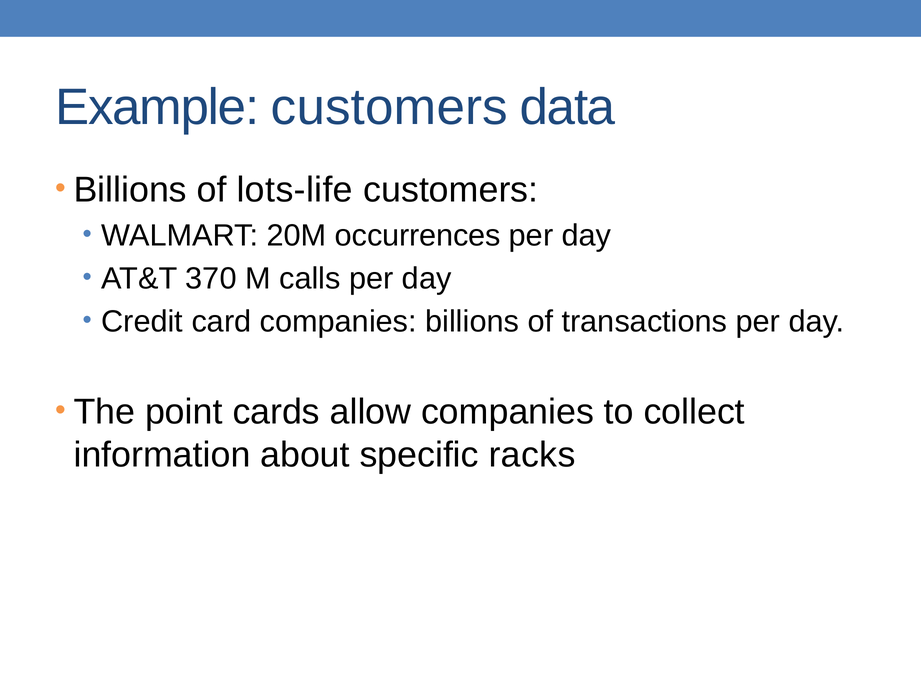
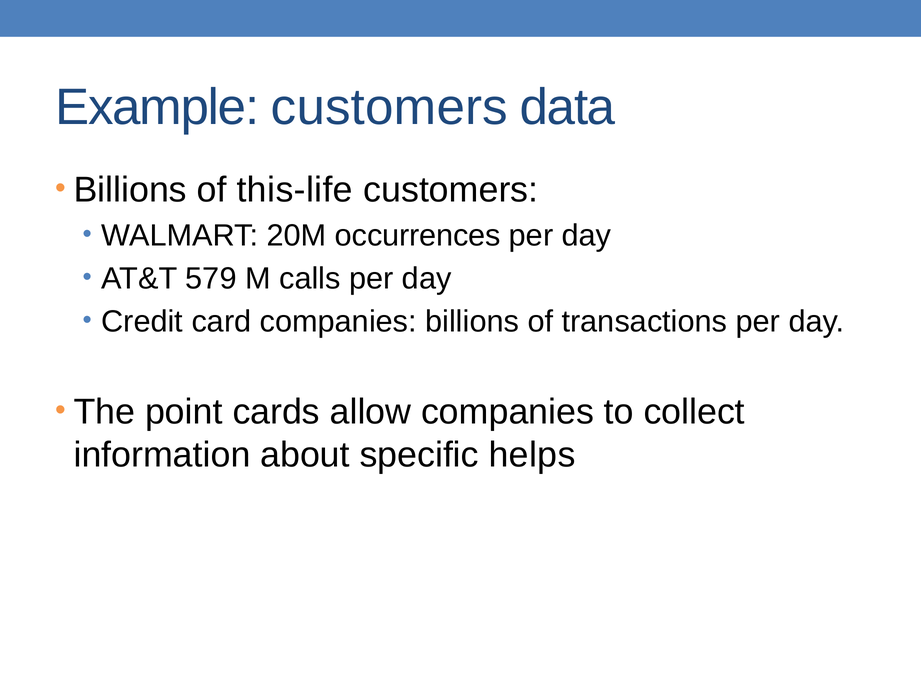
lots-life: lots-life -> this-life
370: 370 -> 579
racks: racks -> helps
